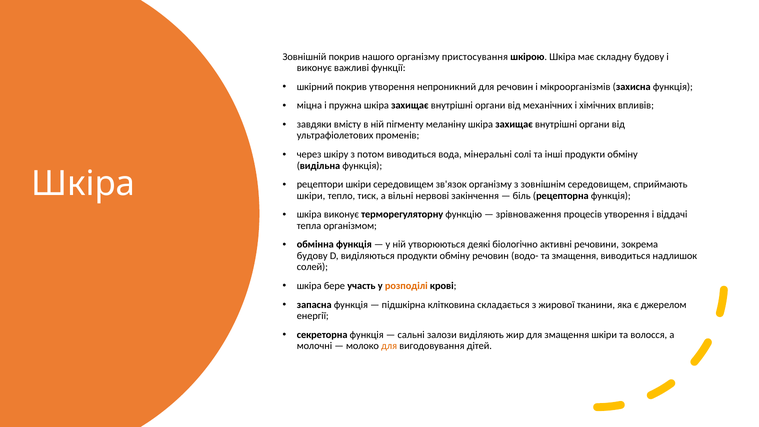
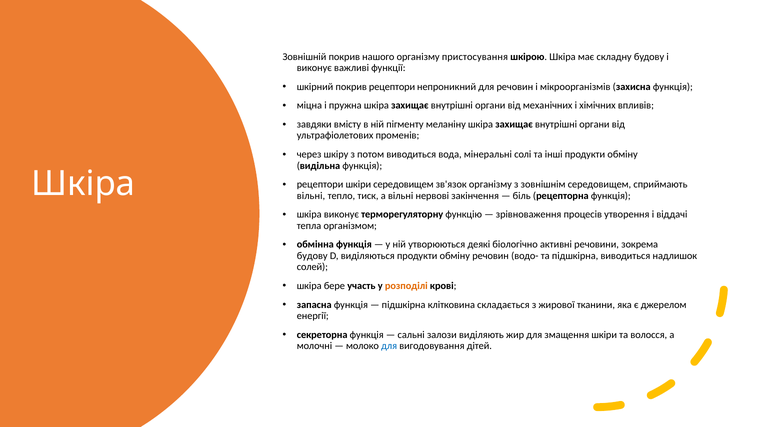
покрив утворення: утворення -> рецептори
шкіри at (311, 196): шкіри -> вільні
та змащення: змащення -> підшкірна
для at (389, 346) colour: orange -> blue
